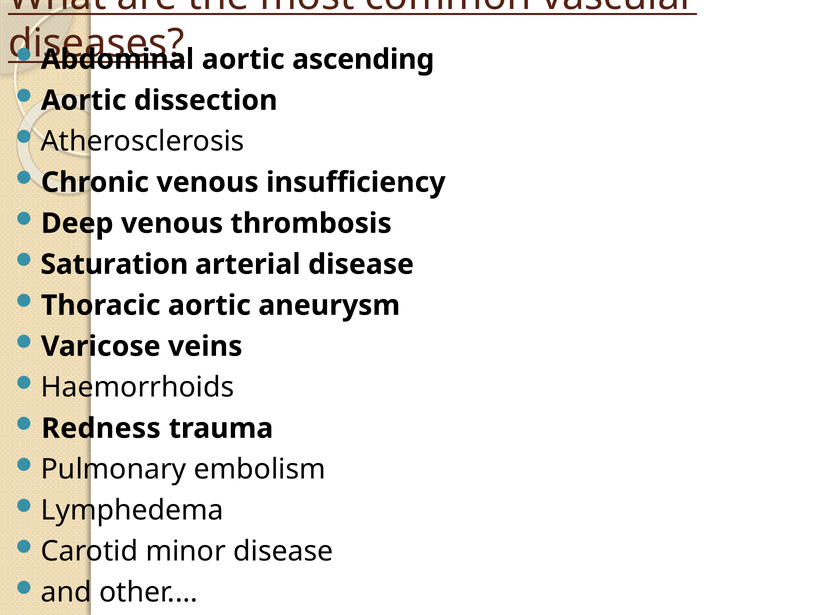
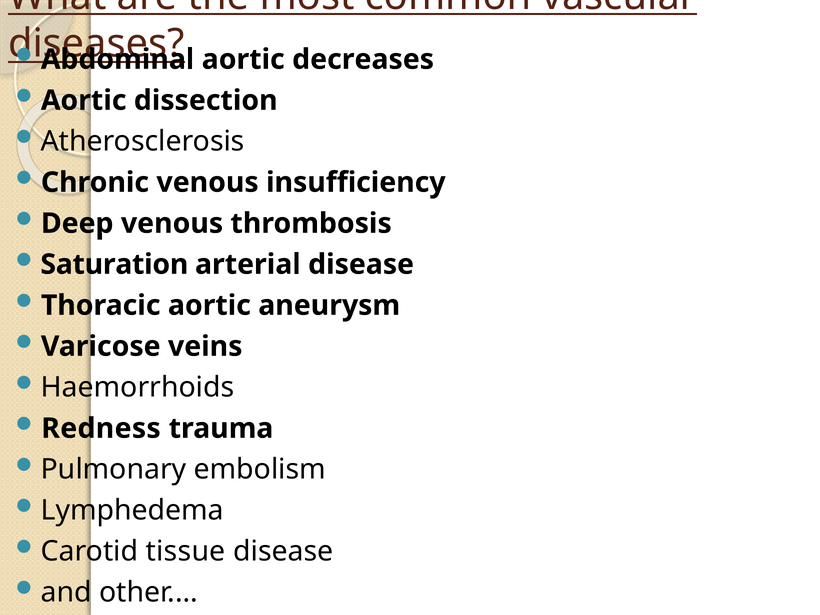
ascending: ascending -> decreases
minor: minor -> tissue
